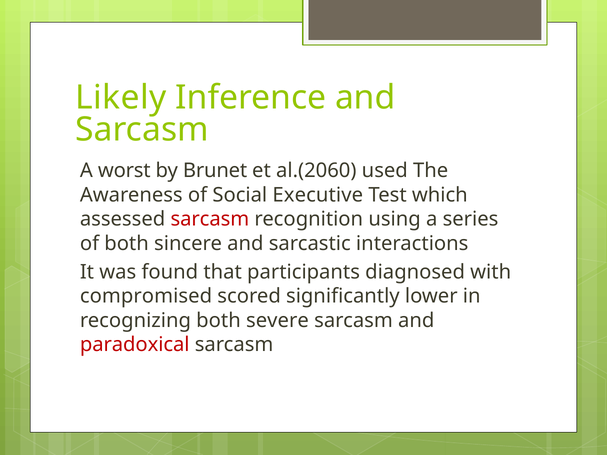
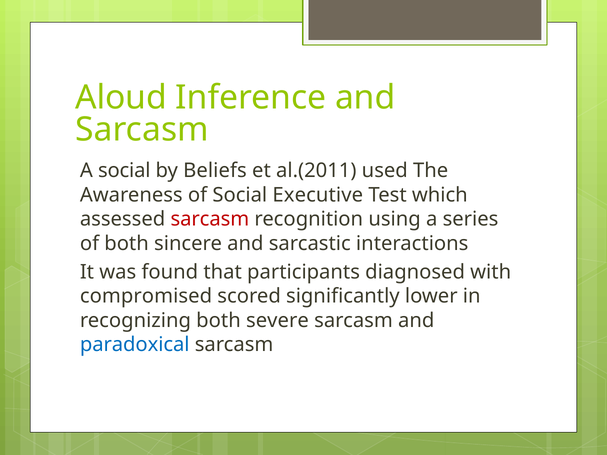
Likely: Likely -> Aloud
A worst: worst -> social
Brunet: Brunet -> Beliefs
al.(2060: al.(2060 -> al.(2011
paradoxical colour: red -> blue
